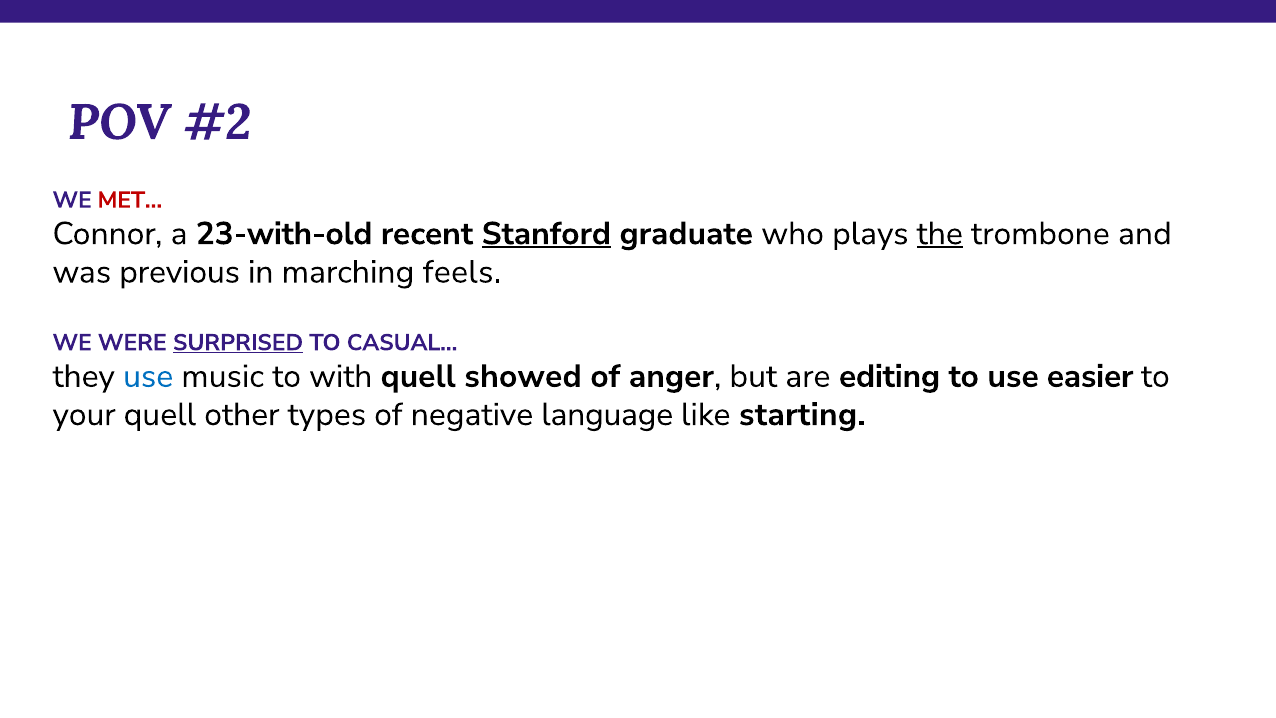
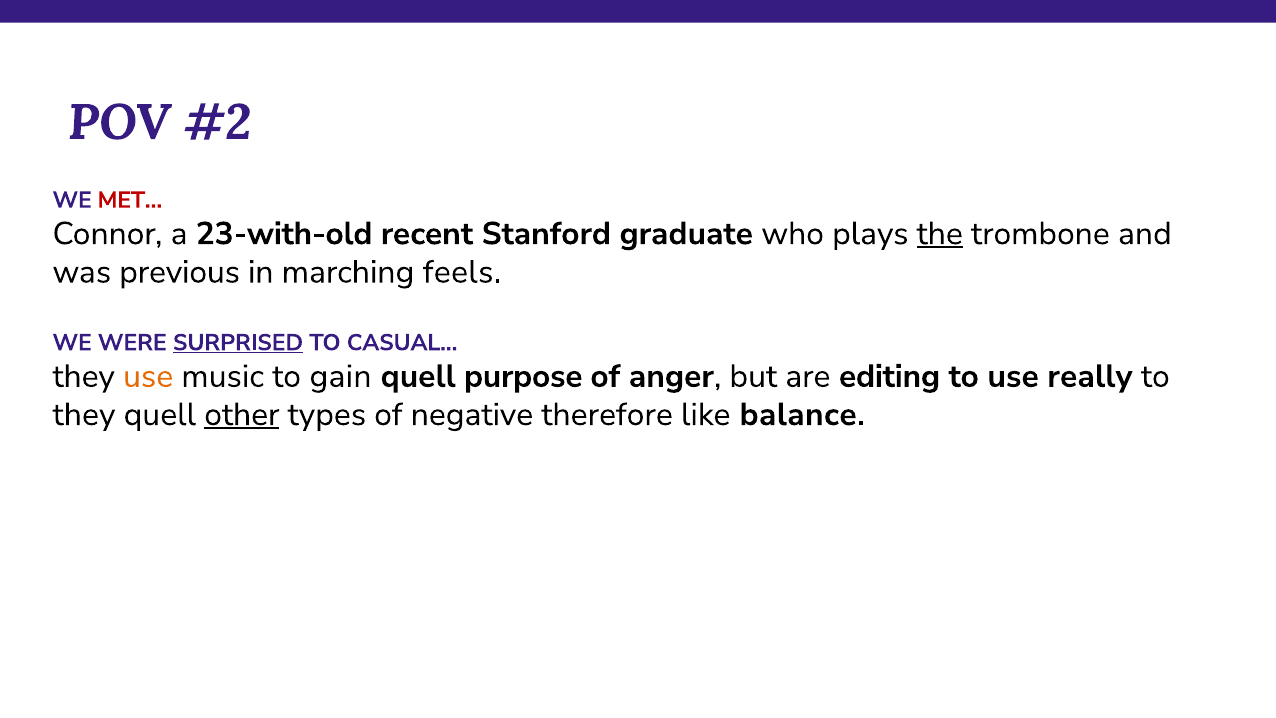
Stanford underline: present -> none
use at (148, 376) colour: blue -> orange
with: with -> gain
showed: showed -> purpose
easier: easier -> really
your at (84, 414): your -> they
other underline: none -> present
language: language -> therefore
starting: starting -> balance
